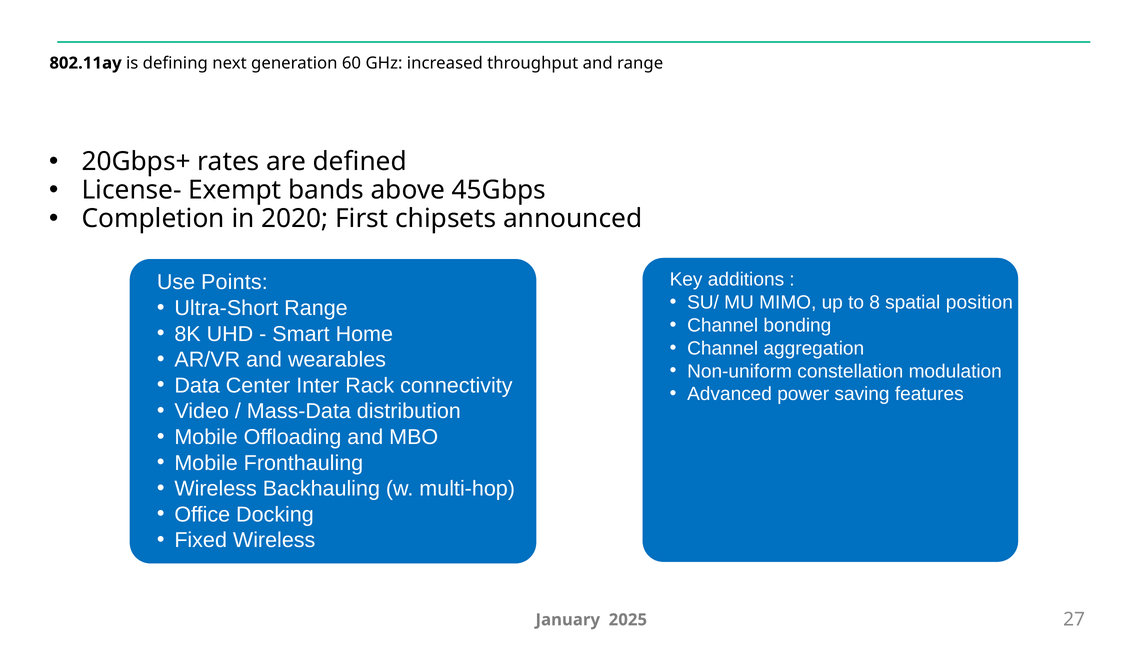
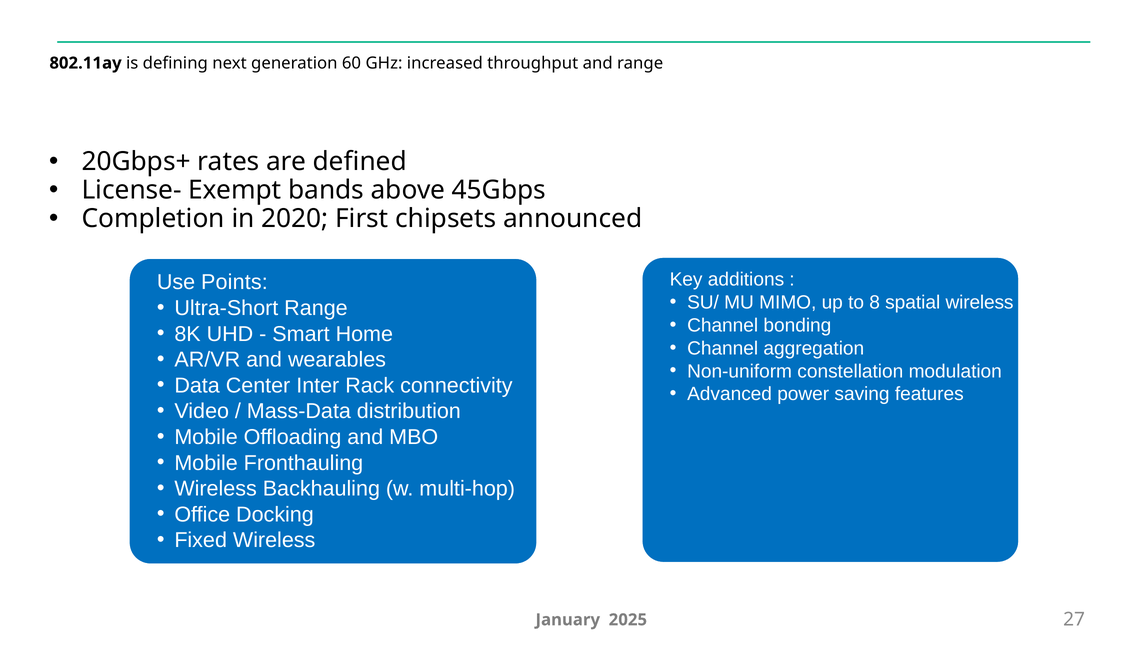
spatial position: position -> wireless
